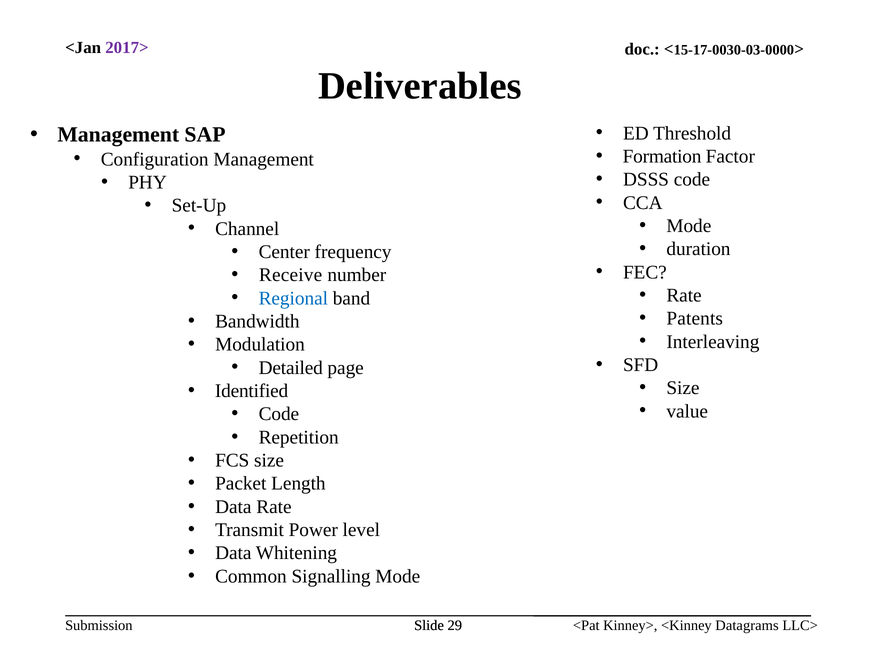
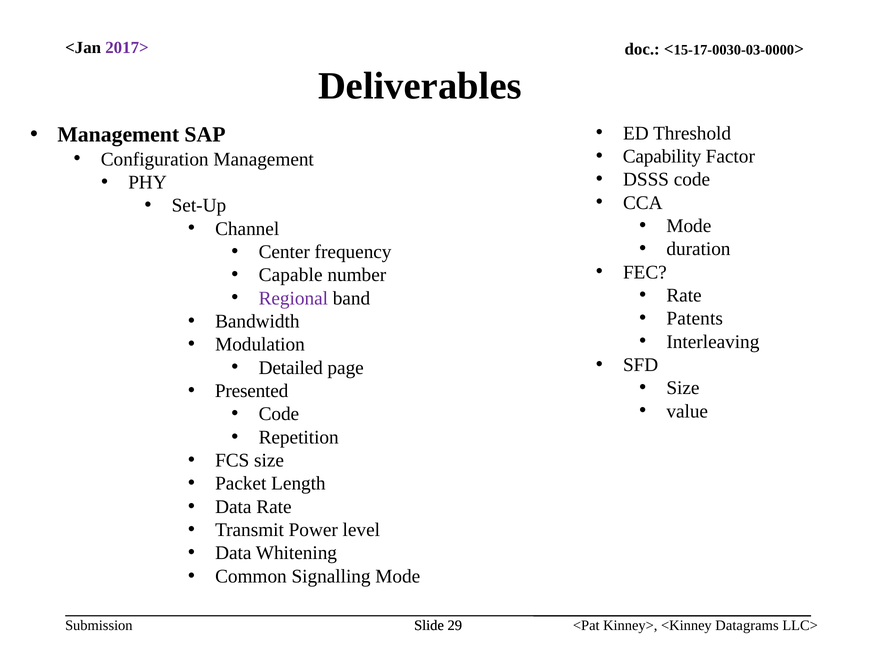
Formation: Formation -> Capability
Receive: Receive -> Capable
Regional colour: blue -> purple
Identified: Identified -> Presented
